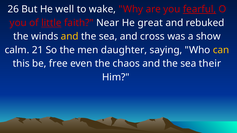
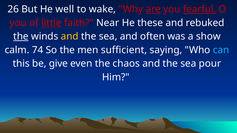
are underline: none -> present
great: great -> these
the at (21, 36) underline: none -> present
cross: cross -> often
21: 21 -> 74
daughter: daughter -> sufficient
can colour: yellow -> light blue
free: free -> give
their: their -> pour
